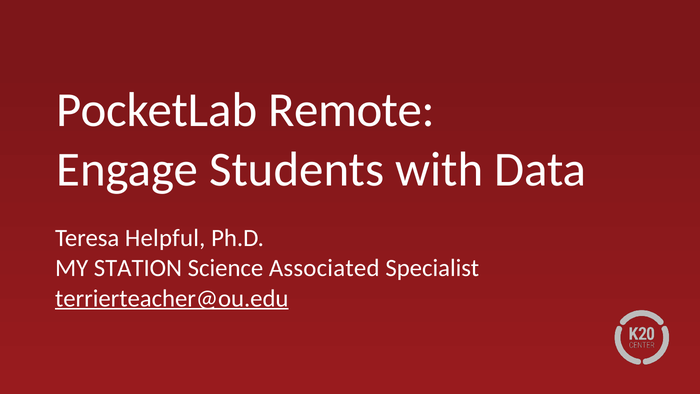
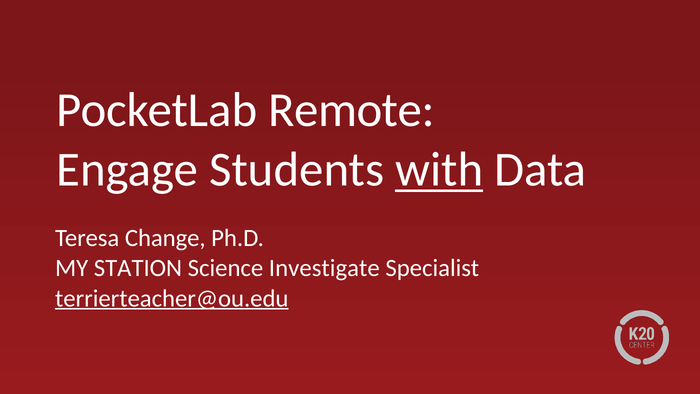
with underline: none -> present
Helpful: Helpful -> Change
Associated: Associated -> Investigate
